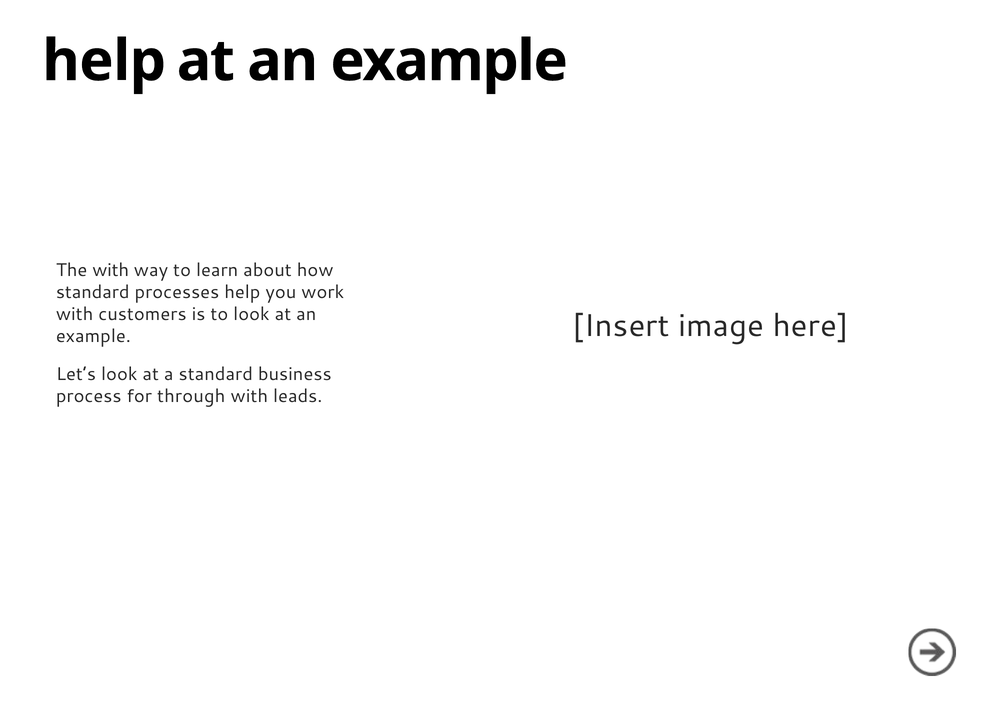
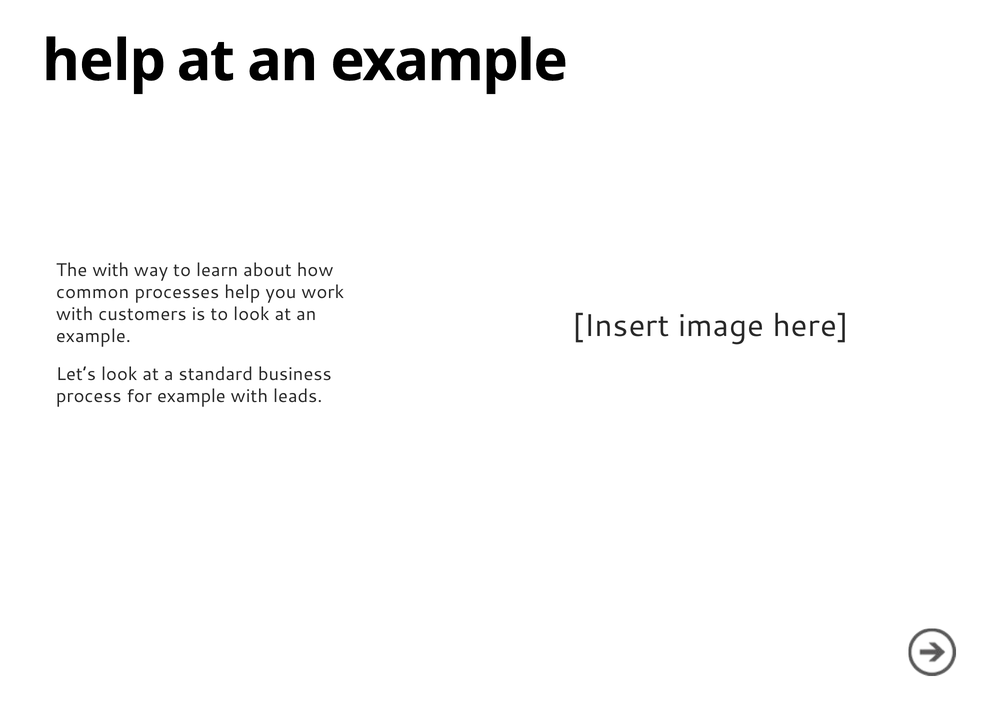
standard at (93, 293): standard -> common
for through: through -> example
